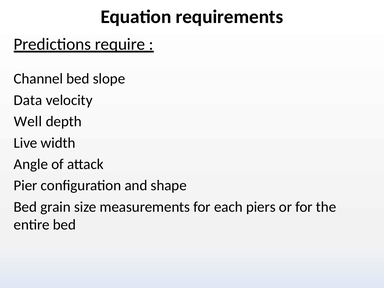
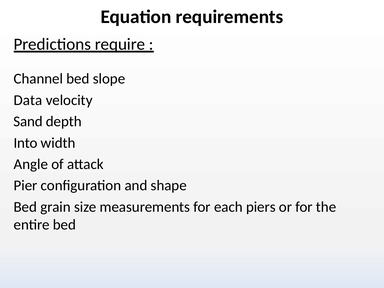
Well: Well -> Sand
Live: Live -> Into
